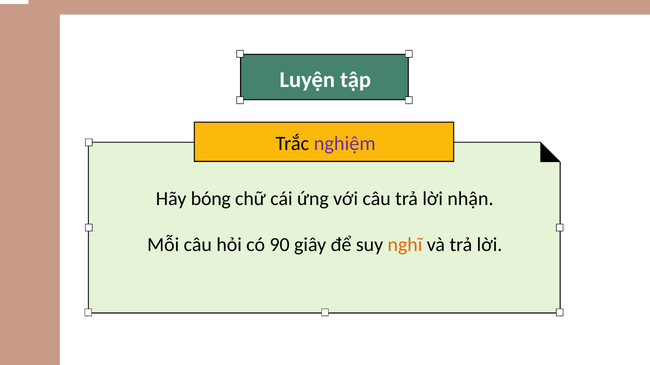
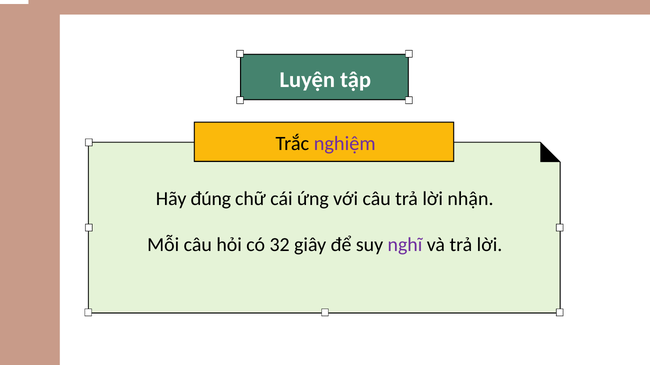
bóng: bóng -> đúng
90: 90 -> 32
nghĩ colour: orange -> purple
